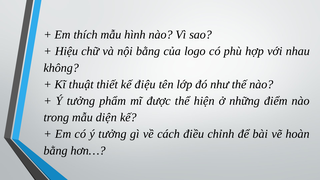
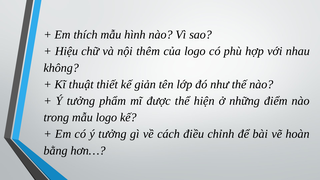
nội bằng: bằng -> thêm
điệu: điệu -> giản
mẫu diện: diện -> logo
